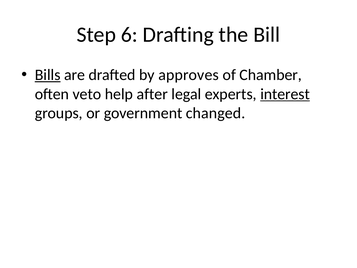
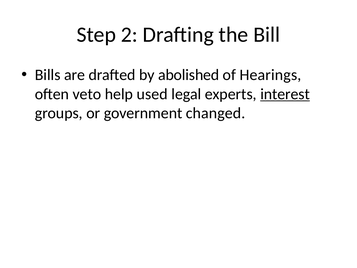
6: 6 -> 2
Bills underline: present -> none
approves: approves -> abolished
Chamber: Chamber -> Hearings
after: after -> used
